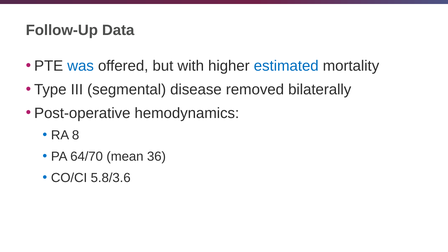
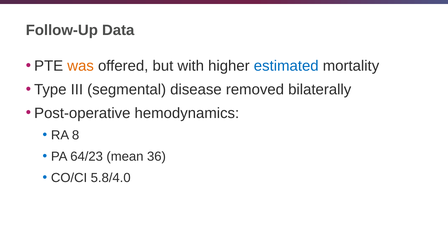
was colour: blue -> orange
64/70: 64/70 -> 64/23
5.8/3.6: 5.8/3.6 -> 5.8/4.0
